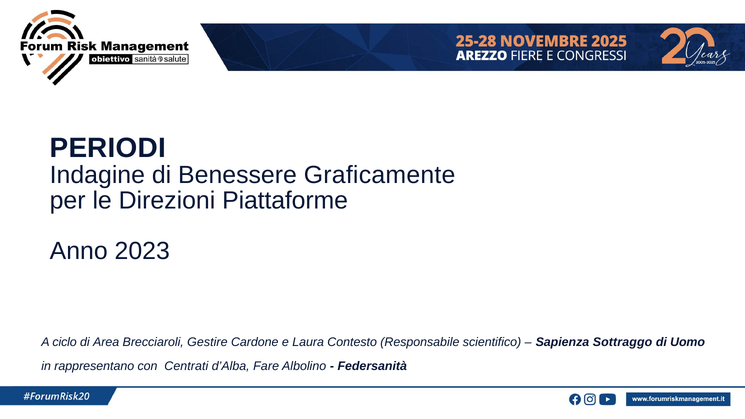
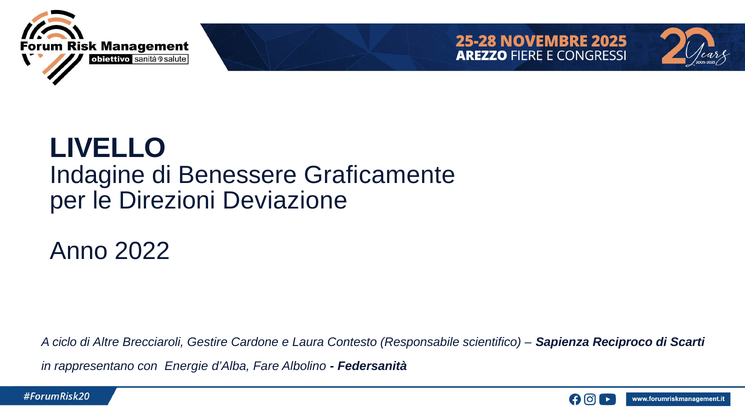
PERIODI: PERIODI -> LIVELLO
Piattaforme: Piattaforme -> Deviazione
2023: 2023 -> 2022
Area: Area -> Altre
Sottraggo: Sottraggo -> Reciproco
Uomo: Uomo -> Scarti
Centrati: Centrati -> Energie
